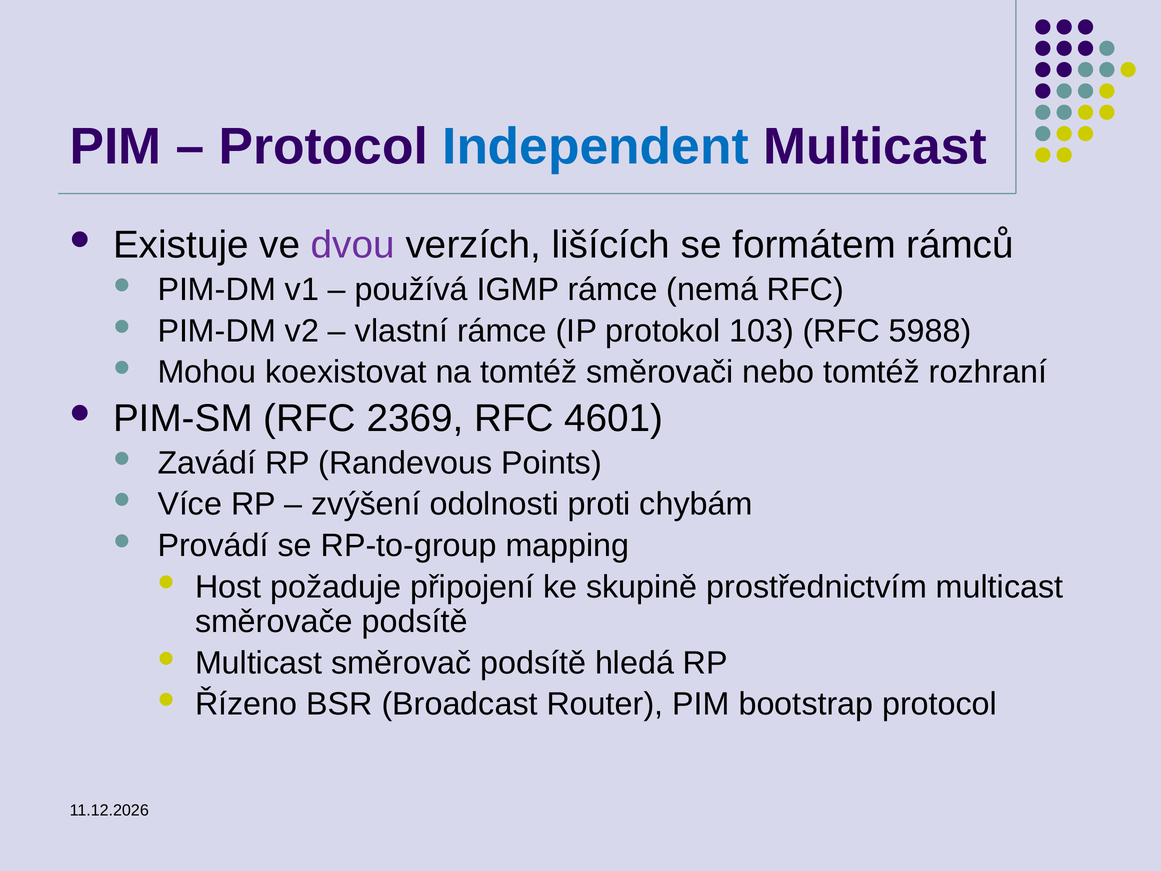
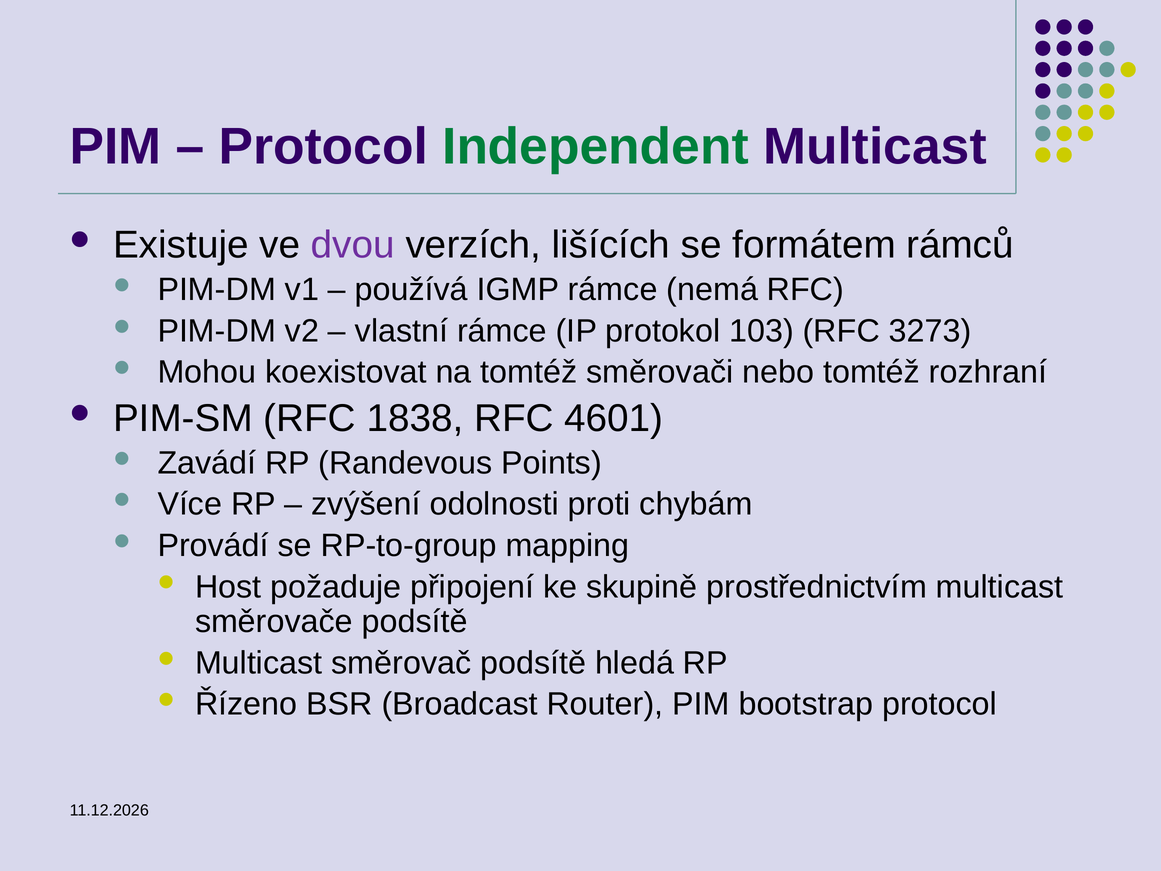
Independent colour: blue -> green
5988: 5988 -> 3273
2369: 2369 -> 1838
